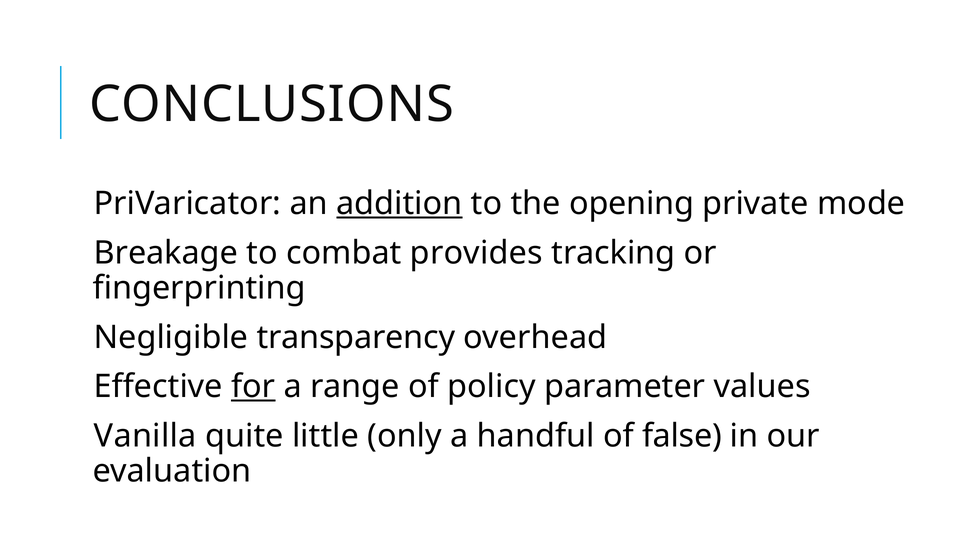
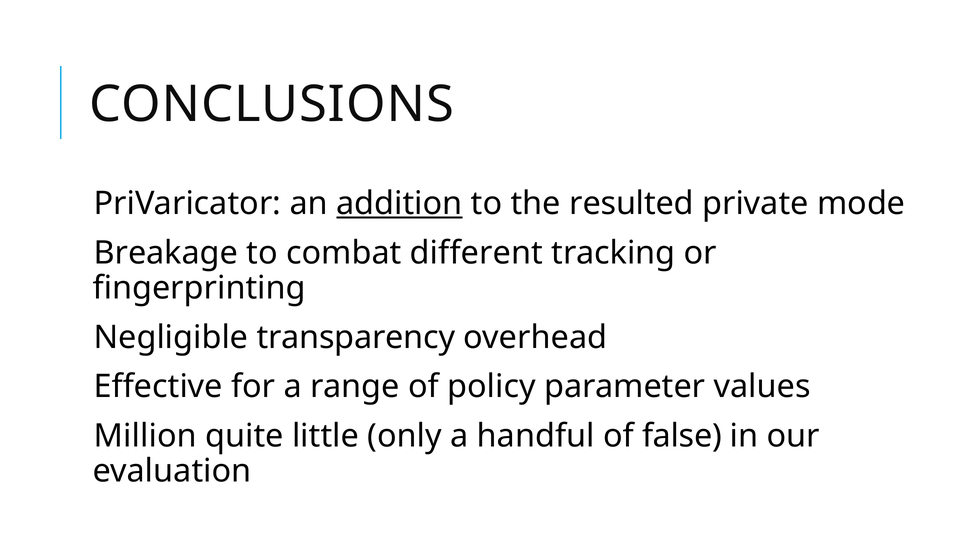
opening: opening -> resulted
provides: provides -> different
for underline: present -> none
Vanilla: Vanilla -> Million
